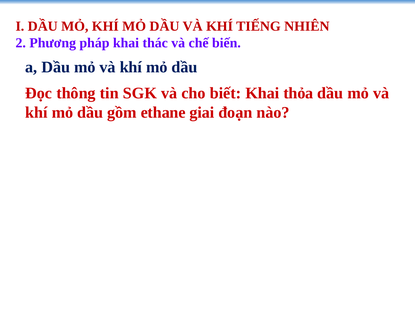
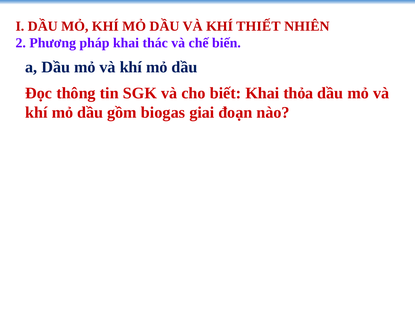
TIẾNG: TIẾNG -> THIẾT
ethane: ethane -> biogas
